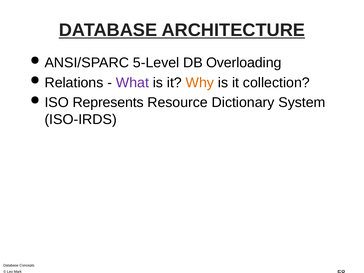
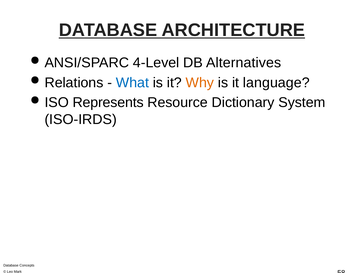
5-Level: 5-Level -> 4-Level
Overloading: Overloading -> Alternatives
What colour: purple -> blue
collection: collection -> language
